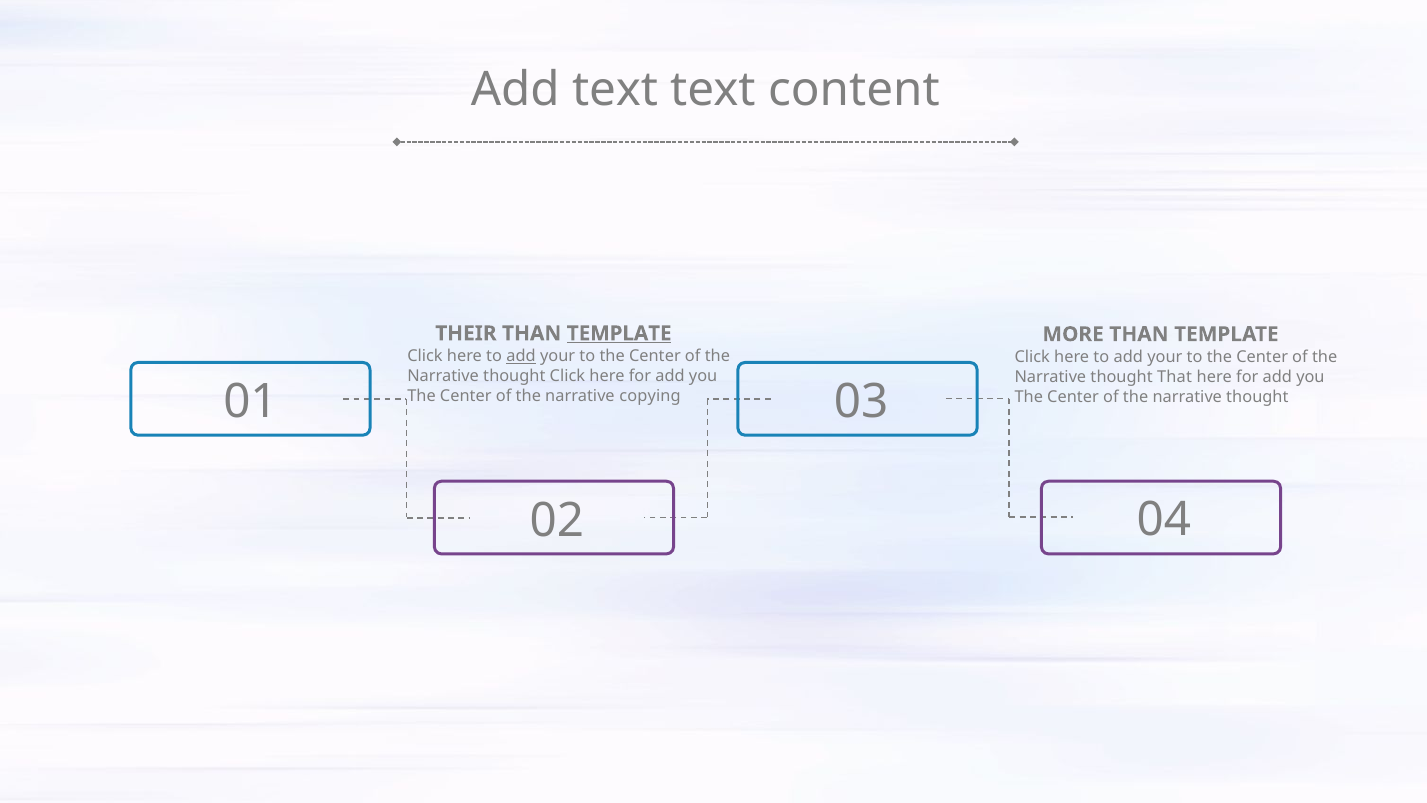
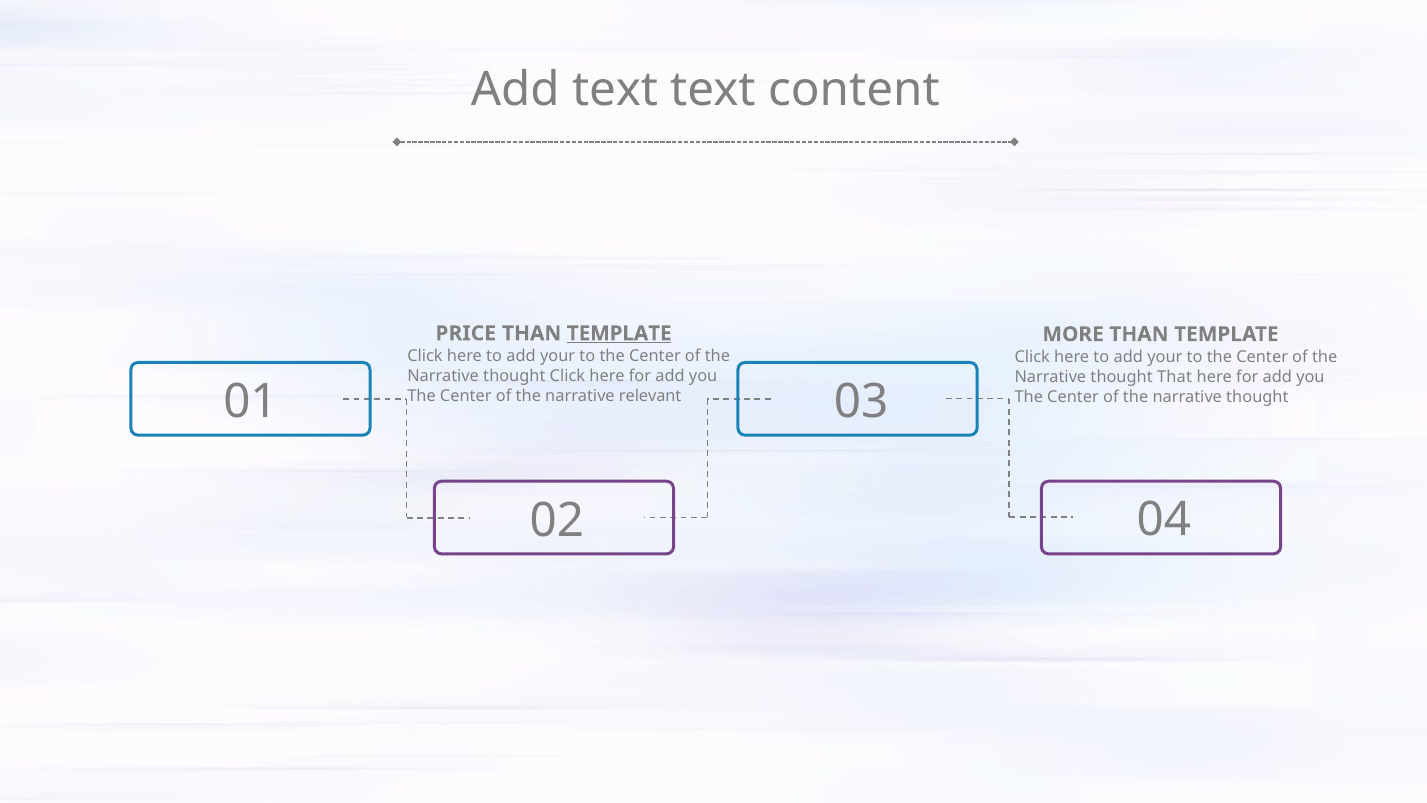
THEIR: THEIR -> PRICE
add at (521, 357) underline: present -> none
copying: copying -> relevant
